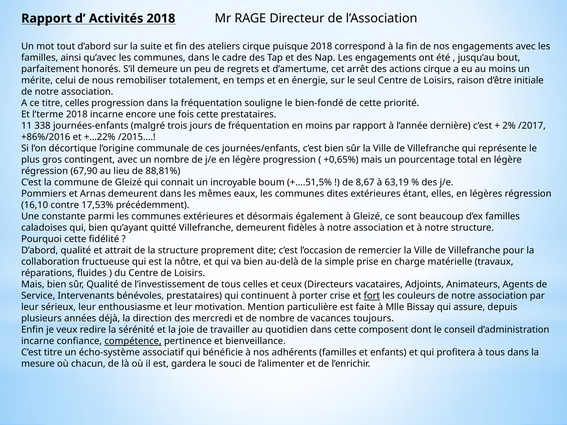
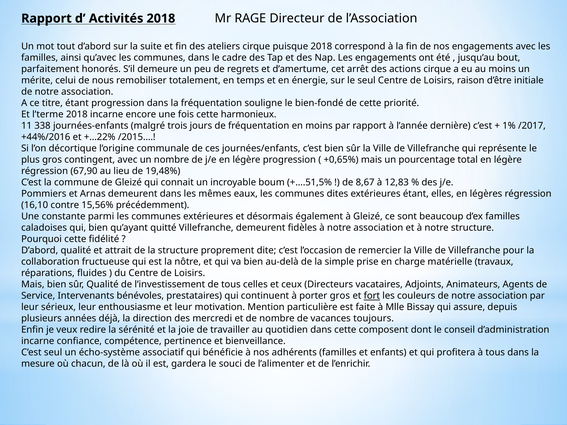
titre celles: celles -> étant
cette prestataires: prestataires -> harmonieux
2%: 2% -> 1%
+86%/2016: +86%/2016 -> +44%/2016
88,81%: 88,81% -> 19,48%
63,19: 63,19 -> 12,83
17,53%: 17,53% -> 15,56%
porter crise: crise -> gros
compétence underline: present -> none
C’est titre: titre -> seul
